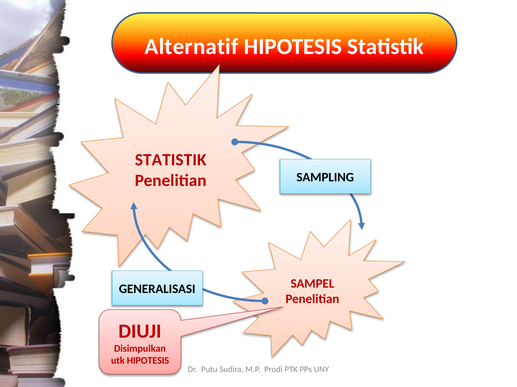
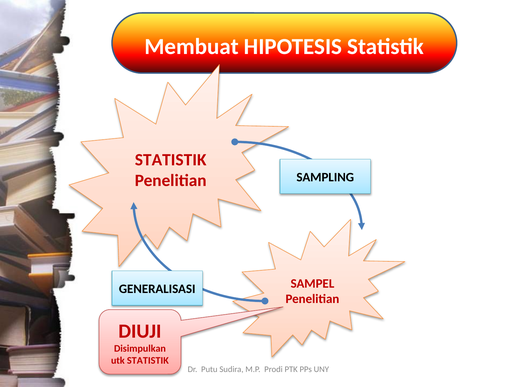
Alternatif: Alternatif -> Membuat
utk HIPOTESIS: HIPOTESIS -> STATISTIK
